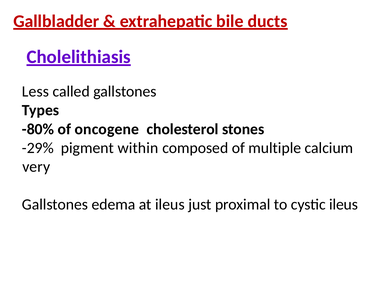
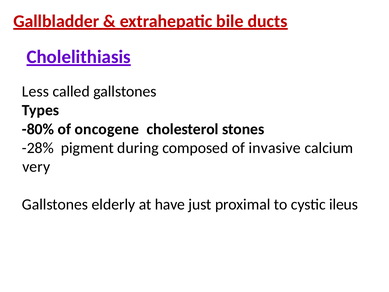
-29%: -29% -> -28%
within: within -> during
multiple: multiple -> invasive
edema: edema -> elderly
at ileus: ileus -> have
